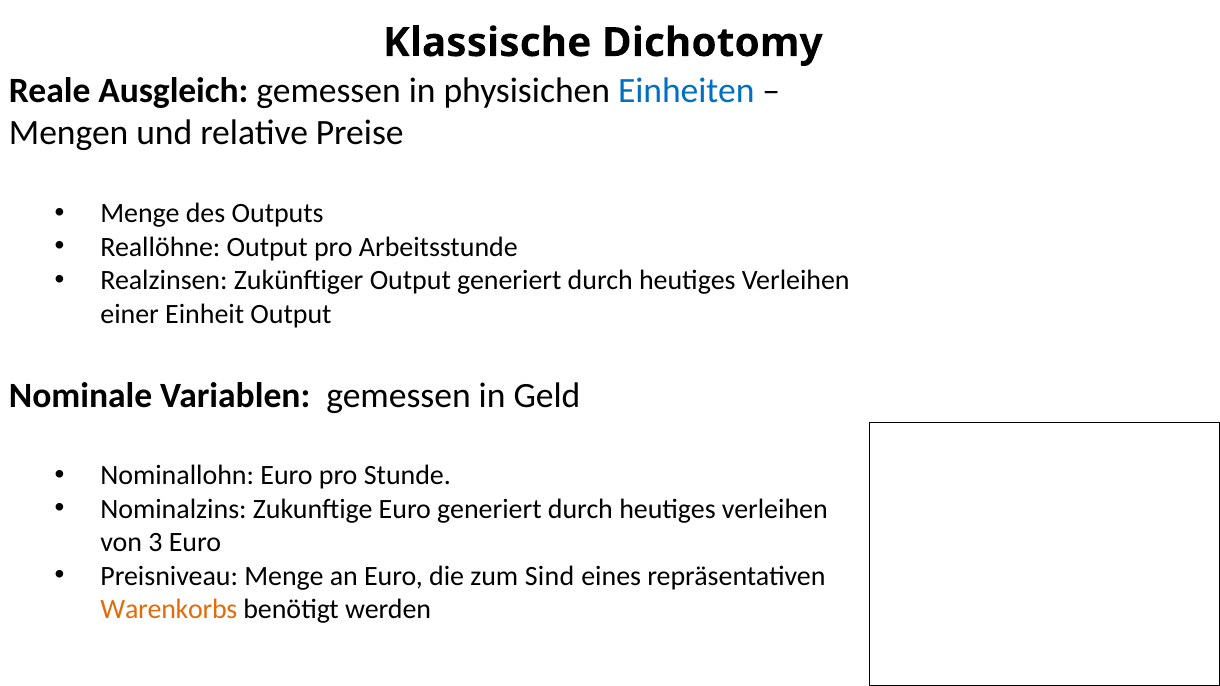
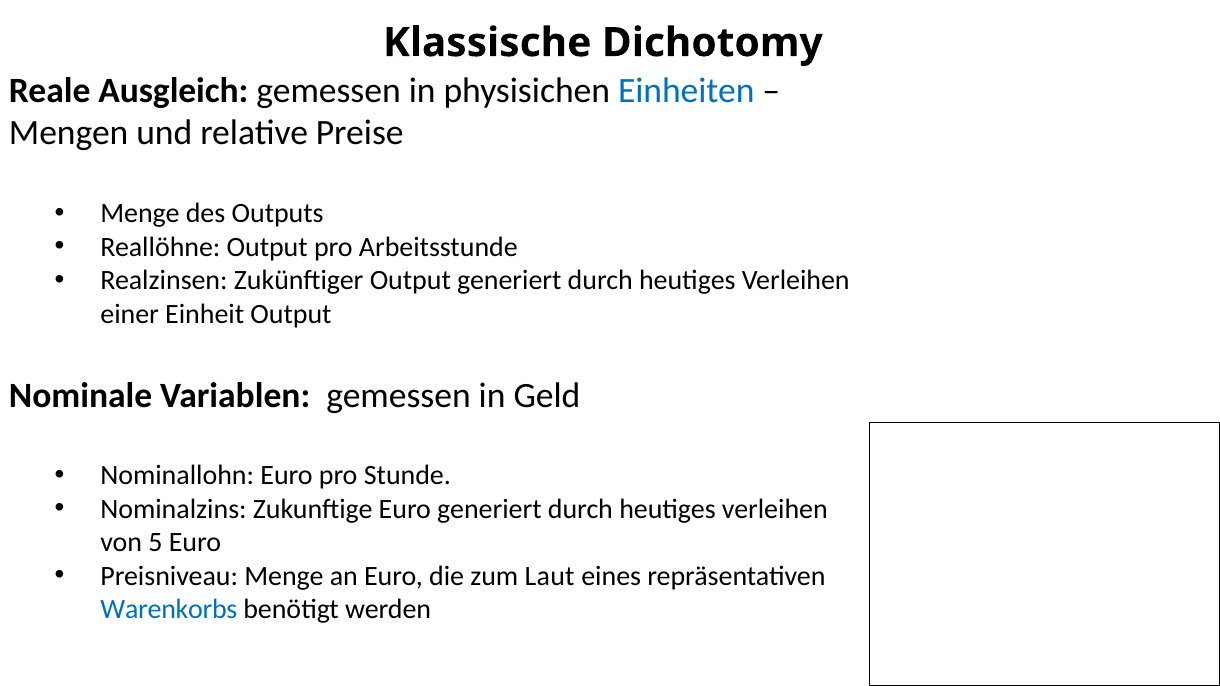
3: 3 -> 5
Sind: Sind -> Laut
Warenkorbs colour: orange -> blue
